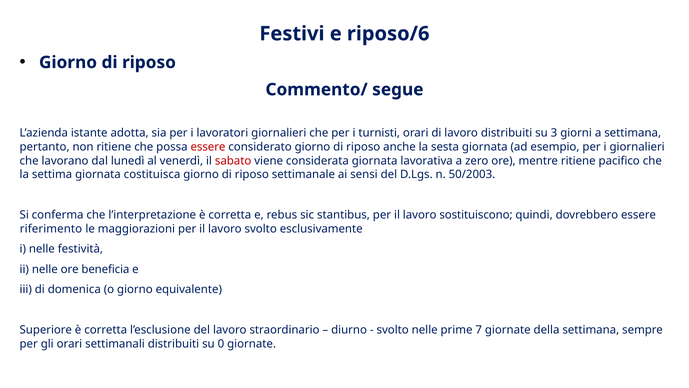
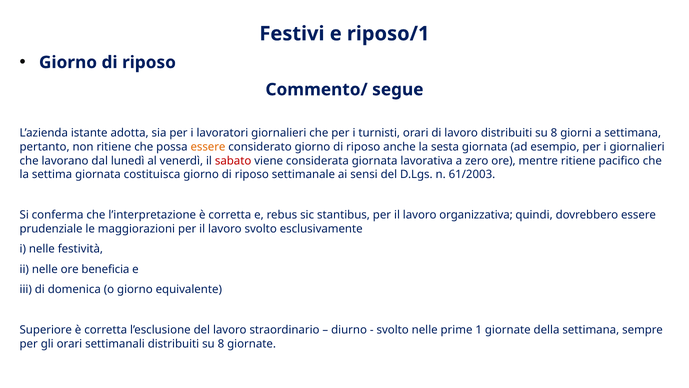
riposo/6: riposo/6 -> riposo/1
lavoro distribuiti su 3: 3 -> 8
essere at (208, 147) colour: red -> orange
50/2003: 50/2003 -> 61/2003
sostituiscono: sostituiscono -> organizzativa
riferimento: riferimento -> prudenziale
7: 7 -> 1
settimanali distribuiti su 0: 0 -> 8
